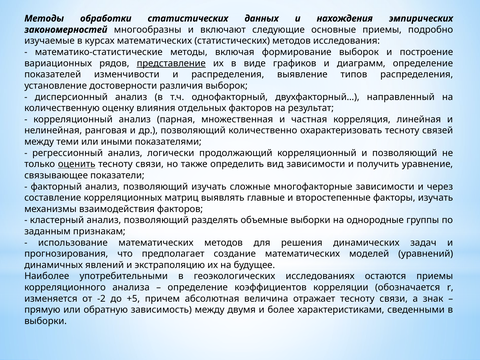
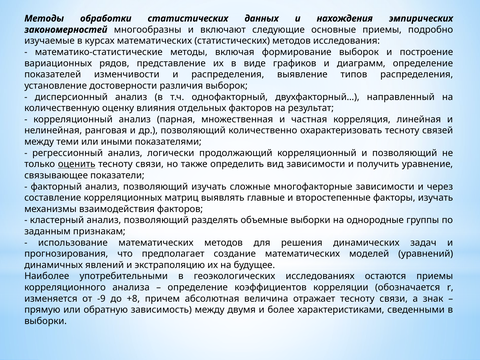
представление underline: present -> none
-2: -2 -> -9
+5: +5 -> +8
